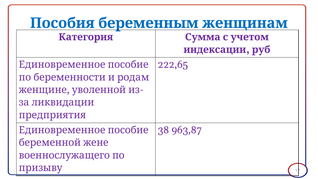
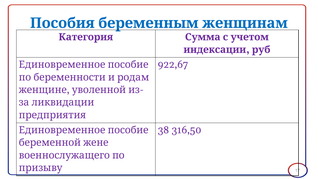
222,65: 222,65 -> 922,67
963,87: 963,87 -> 316,50
